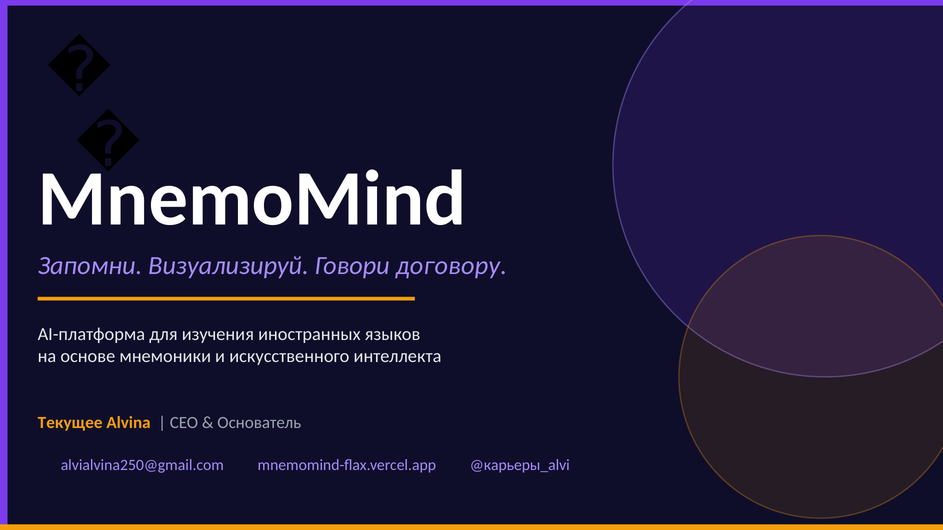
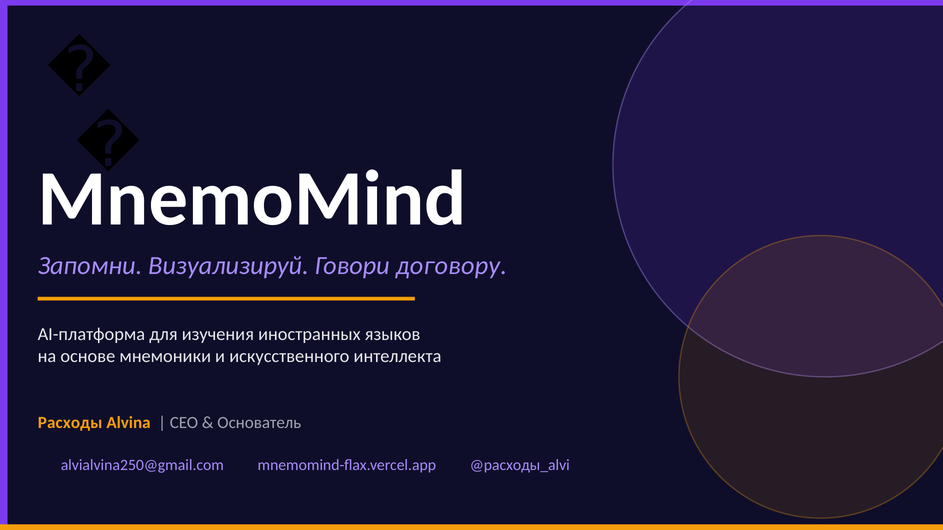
Текущее: Текущее -> Расходы
@карьеры_alvi: @карьеры_alvi -> @расходы_alvi
